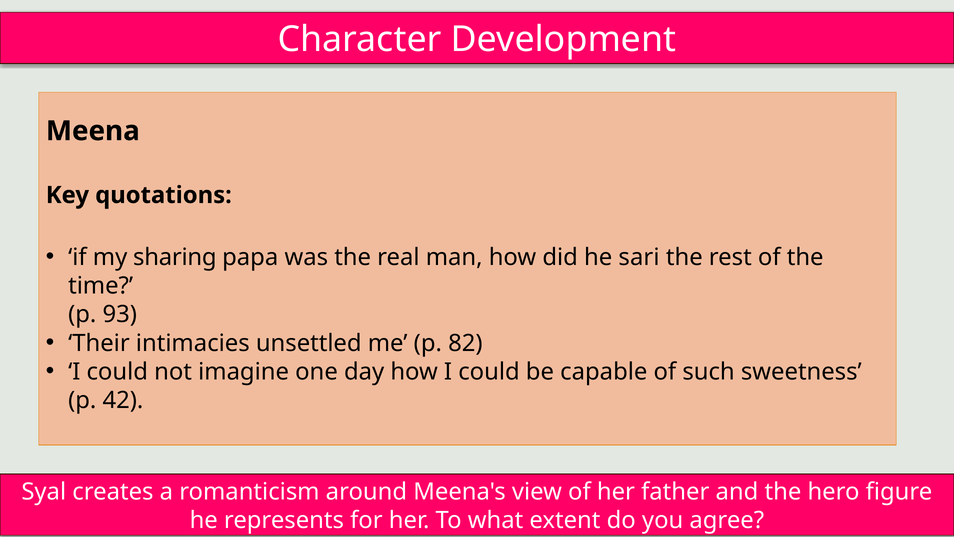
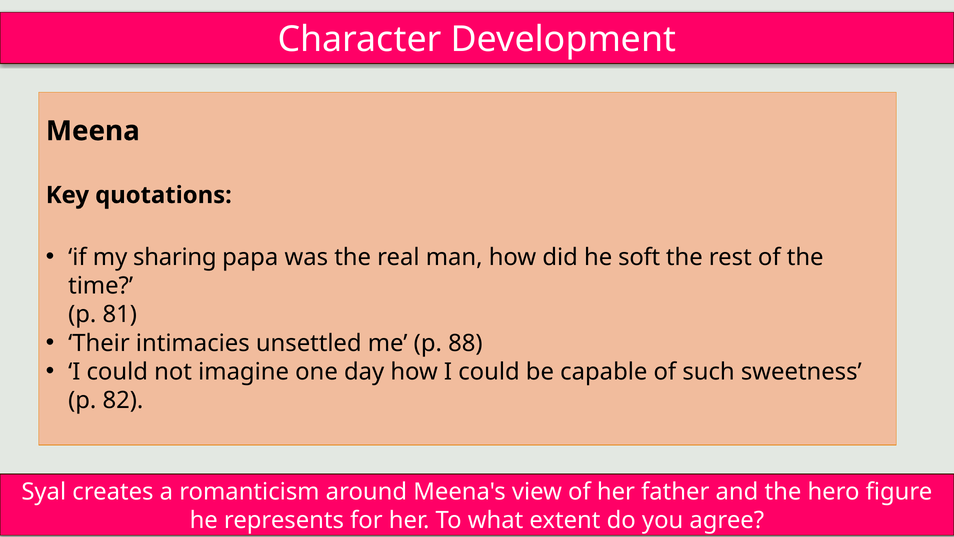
sari: sari -> soft
93: 93 -> 81
82: 82 -> 88
42: 42 -> 82
